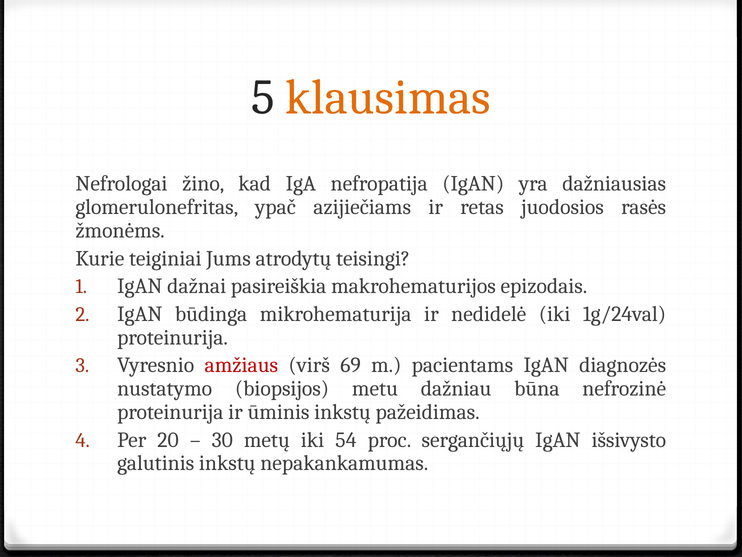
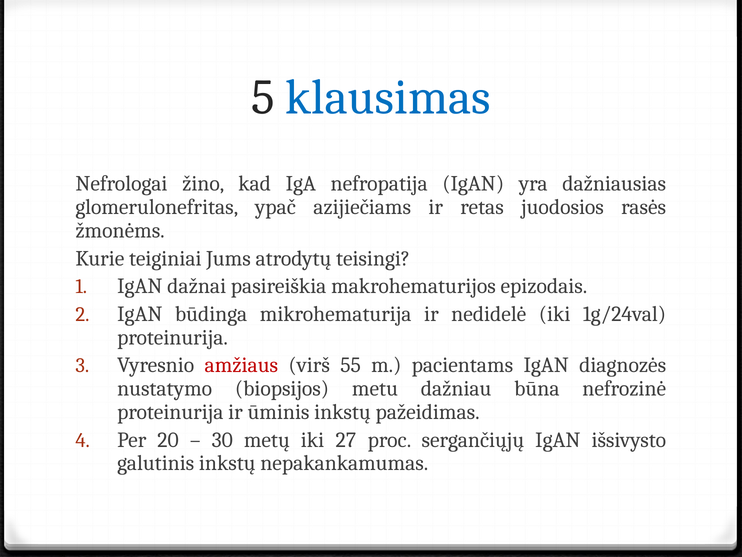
klausimas colour: orange -> blue
69: 69 -> 55
54: 54 -> 27
